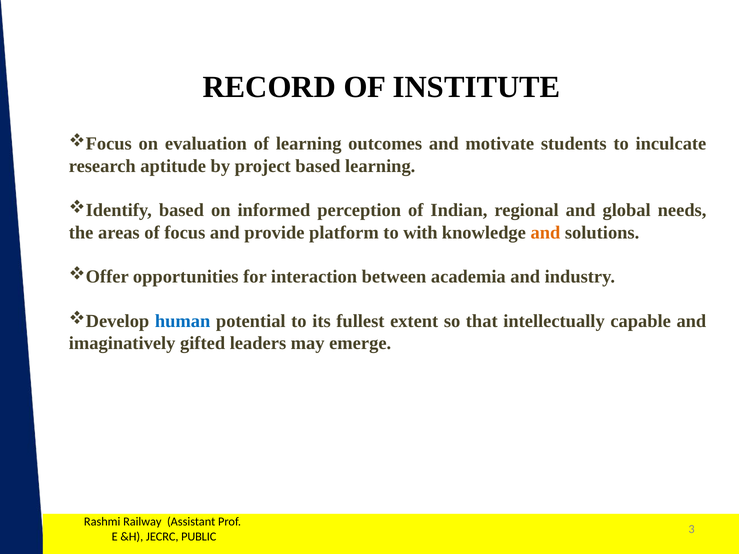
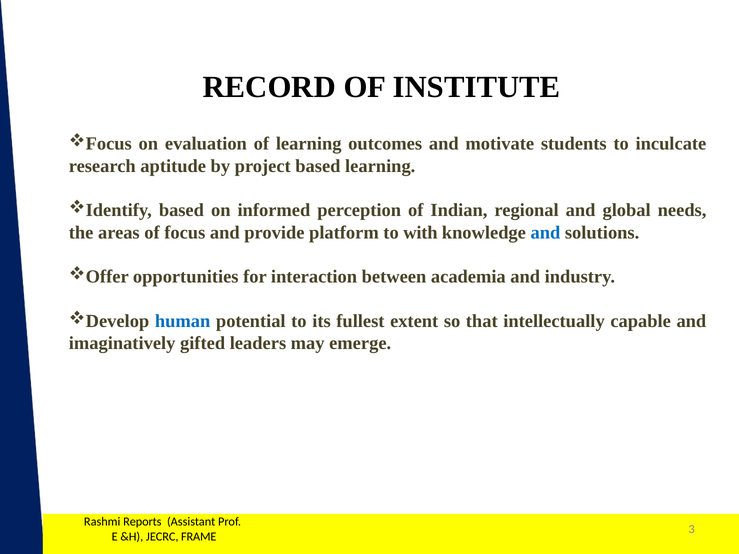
and at (545, 233) colour: orange -> blue
Railway: Railway -> Reports
PUBLIC: PUBLIC -> FRAME
